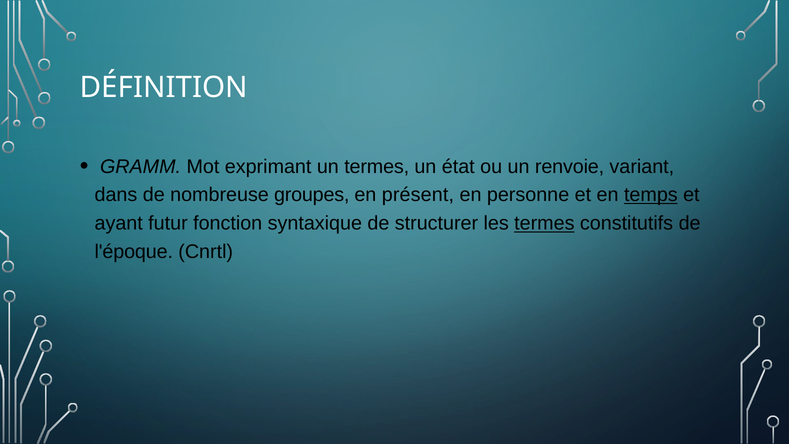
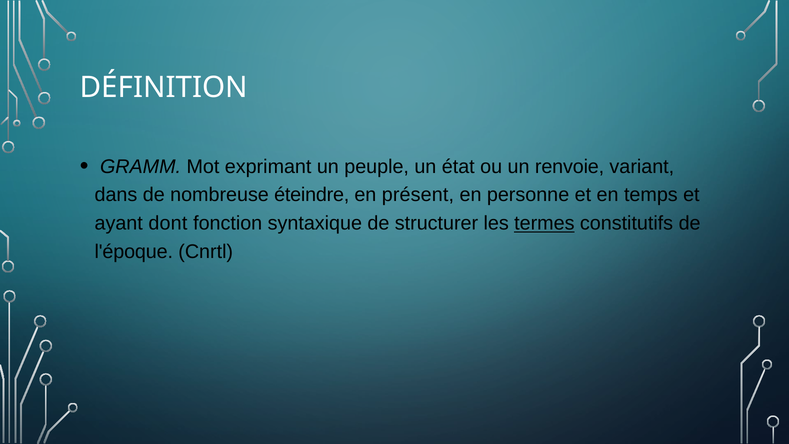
un termes: termes -> peuple
groupes: groupes -> éteindre
temps underline: present -> none
futur: futur -> dont
